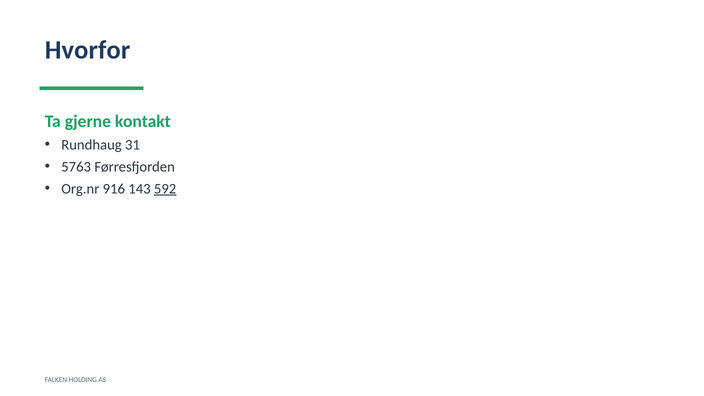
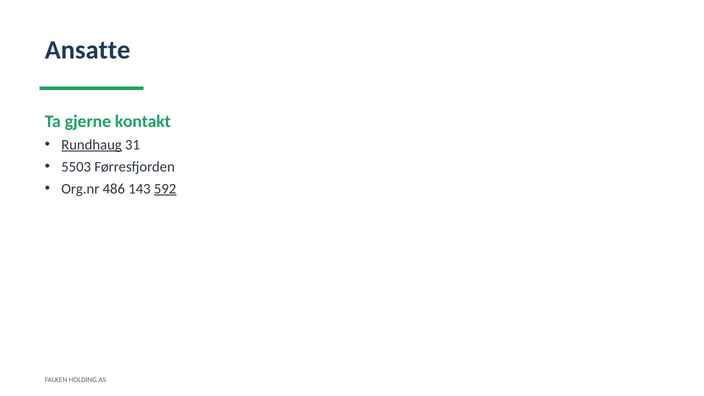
Hvorfor: Hvorfor -> Ansatte
Rundhaug underline: none -> present
5763: 5763 -> 5503
916: 916 -> 486
